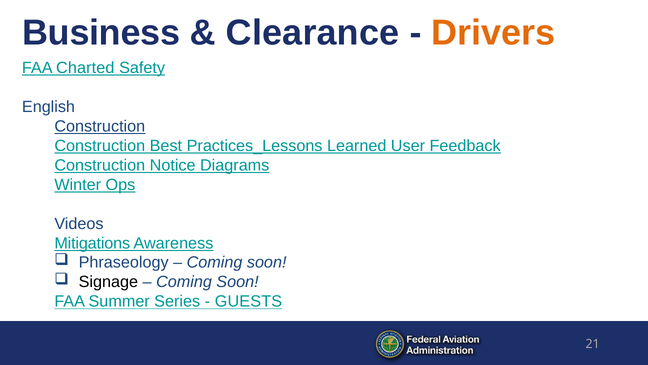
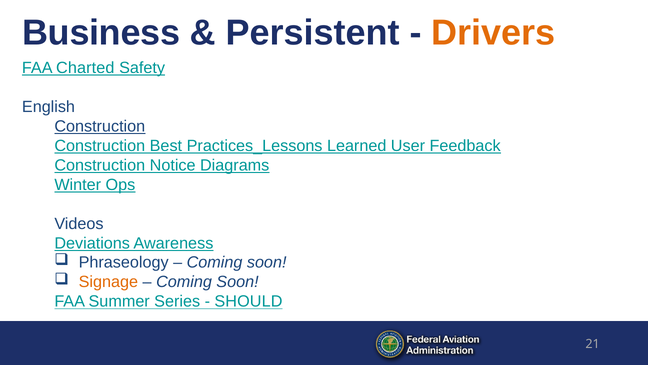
Clearance: Clearance -> Persistent
Mitigations: Mitigations -> Deviations
Signage colour: black -> orange
GUESTS: GUESTS -> SHOULD
